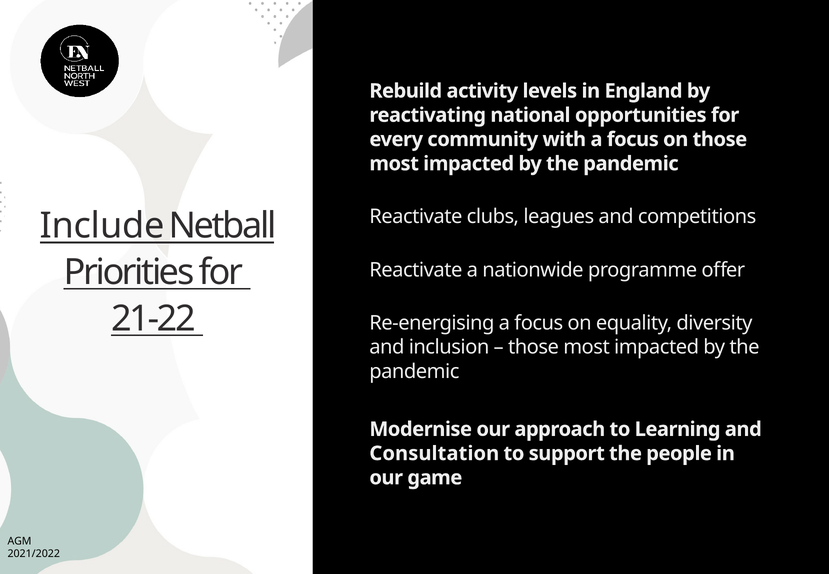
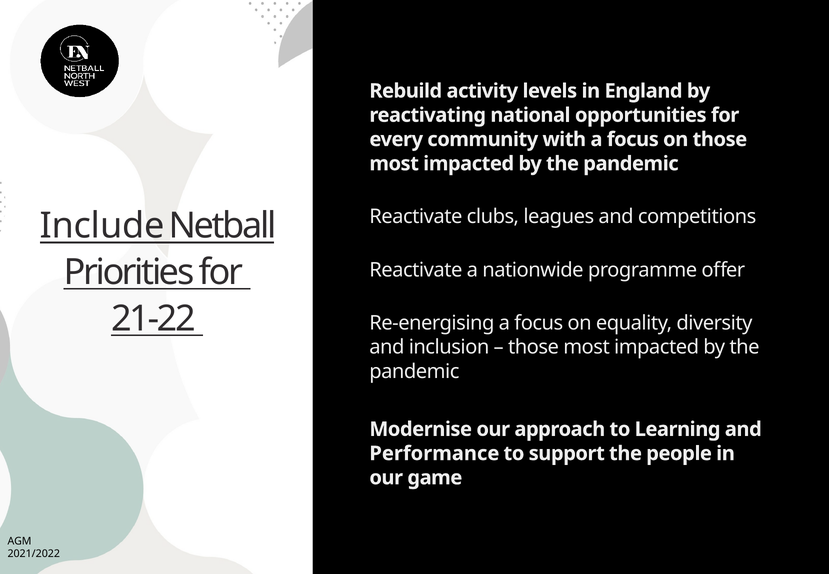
Consultation: Consultation -> Performance
